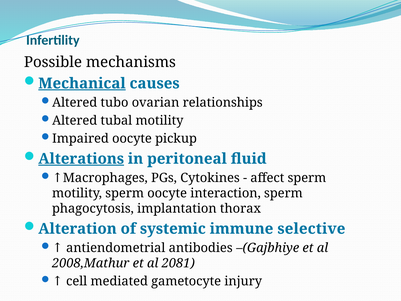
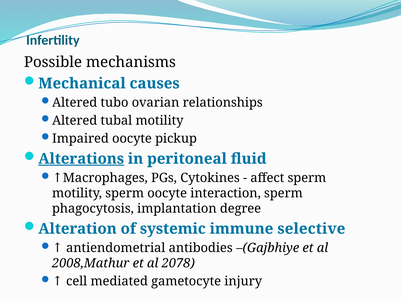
Mechanical underline: present -> none
thorax: thorax -> degree
2081: 2081 -> 2078
